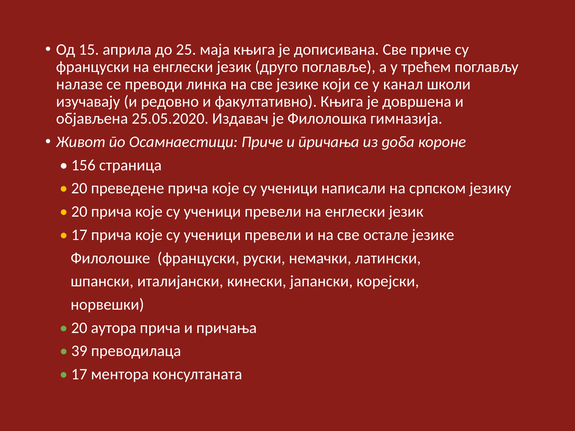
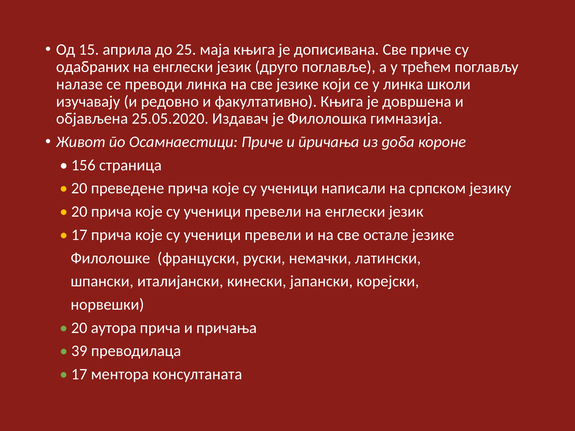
француски at (93, 67): француски -> одабраних
у канал: канал -> линка
